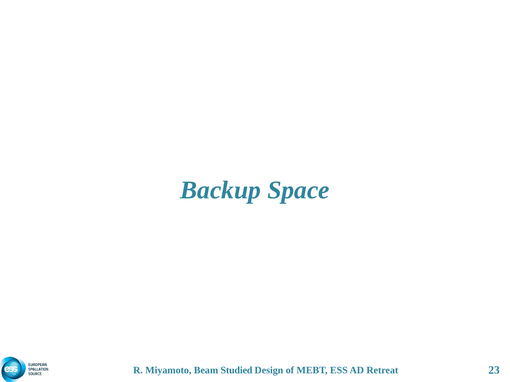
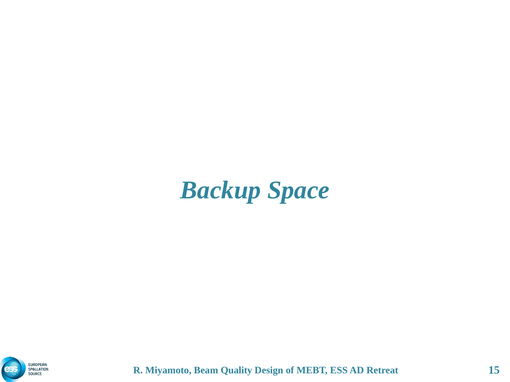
Studied: Studied -> Quality
23: 23 -> 15
